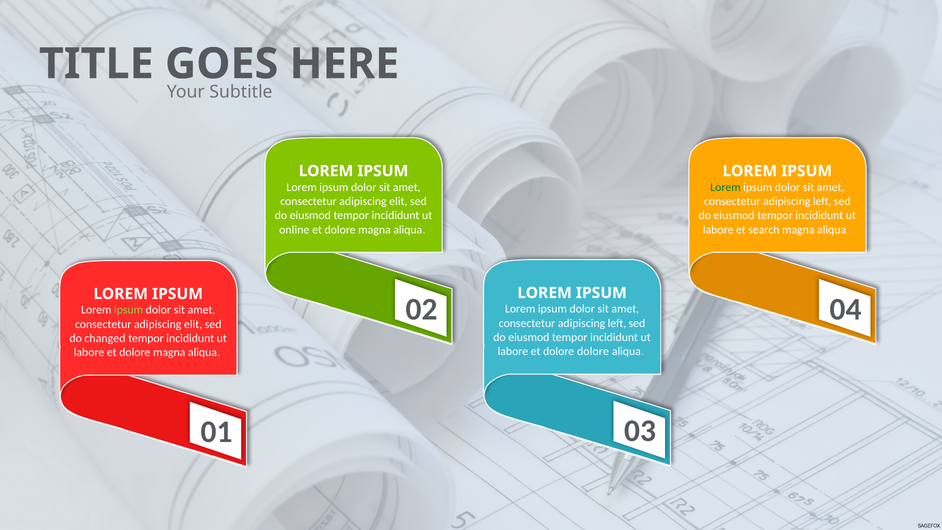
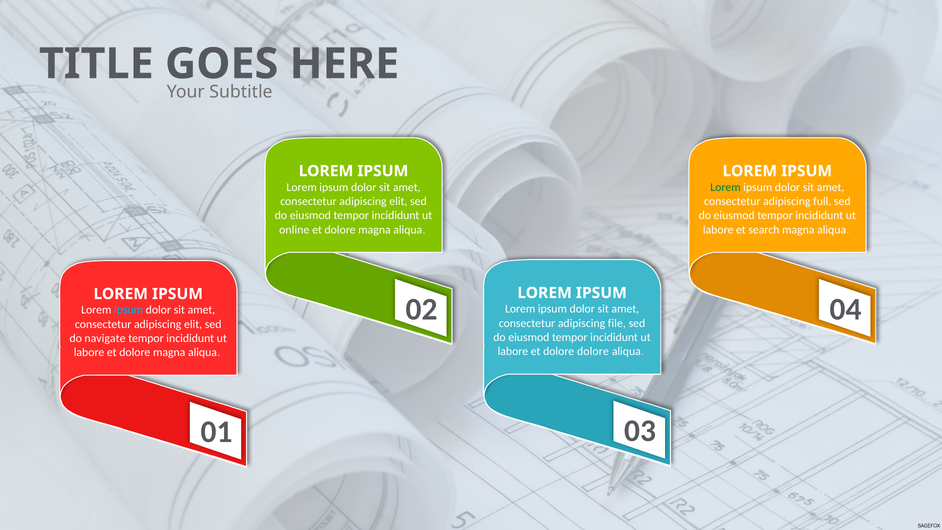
left at (822, 201): left -> full
ipsum at (129, 310) colour: light green -> light blue
left at (617, 323): left -> file
changed: changed -> navigate
